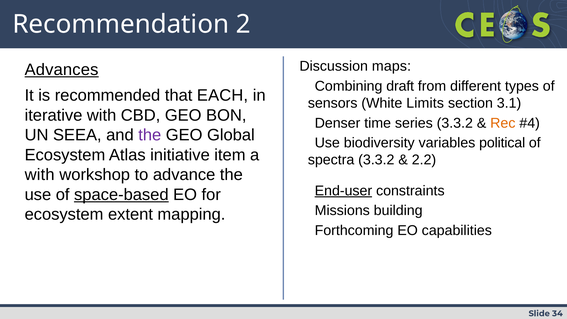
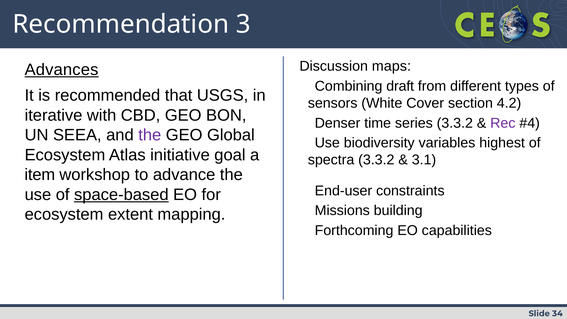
2: 2 -> 3
EACH: EACH -> USGS
Limits: Limits -> Cover
3.1: 3.1 -> 4.2
Rec colour: orange -> purple
political: political -> highest
item: item -> goal
2.2: 2.2 -> 3.1
with at (40, 175): with -> item
End-user underline: present -> none
